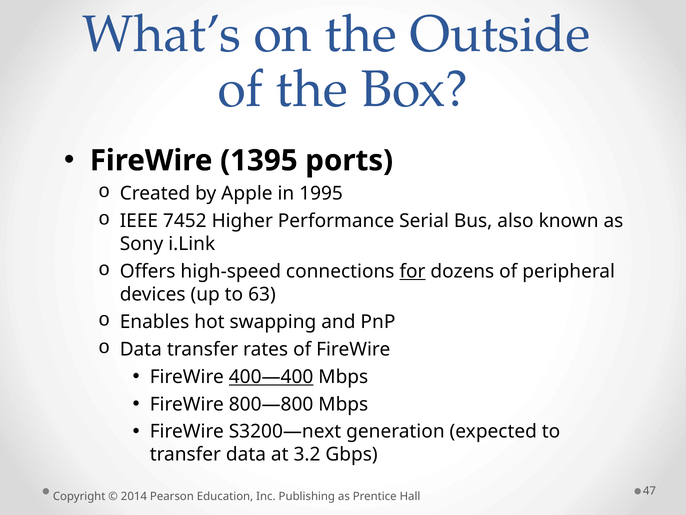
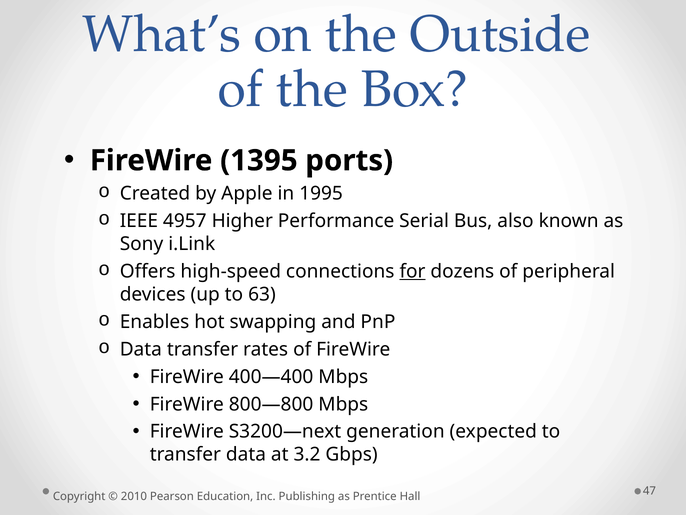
7452: 7452 -> 4957
400—400 underline: present -> none
2014: 2014 -> 2010
